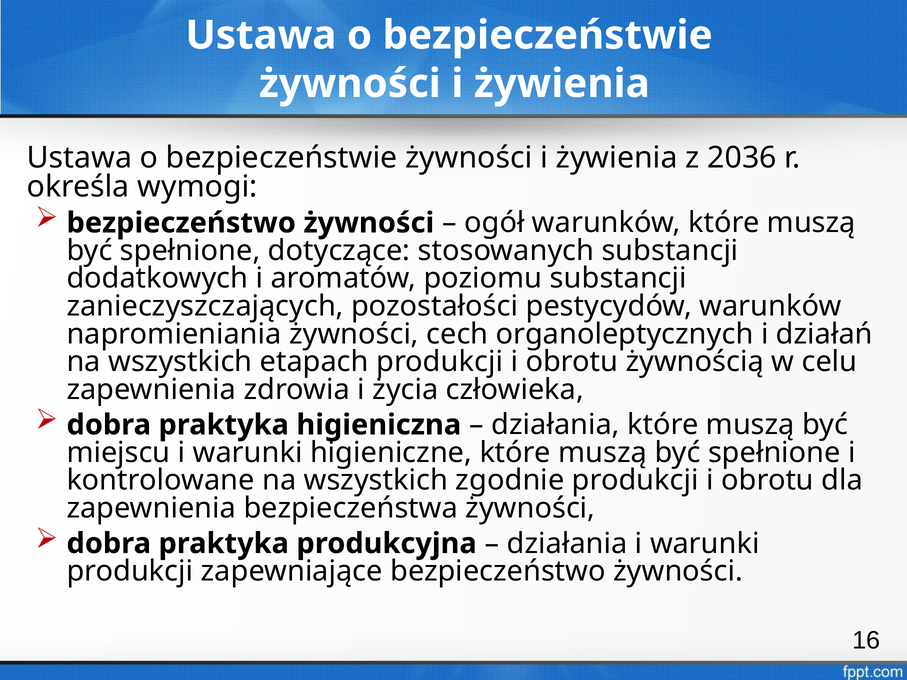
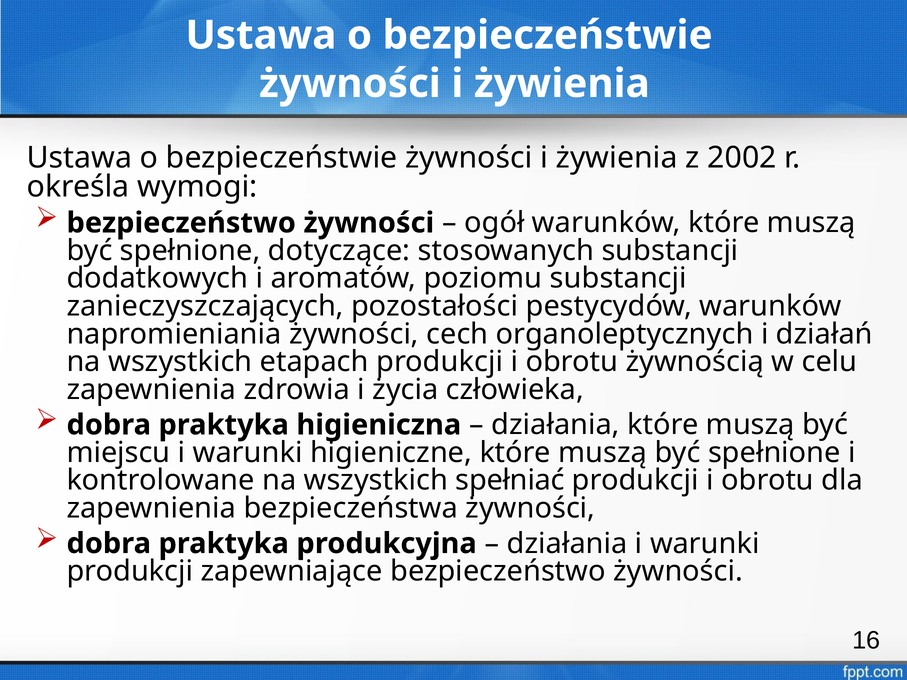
2036: 2036 -> 2002
zgodnie: zgodnie -> spełniać
